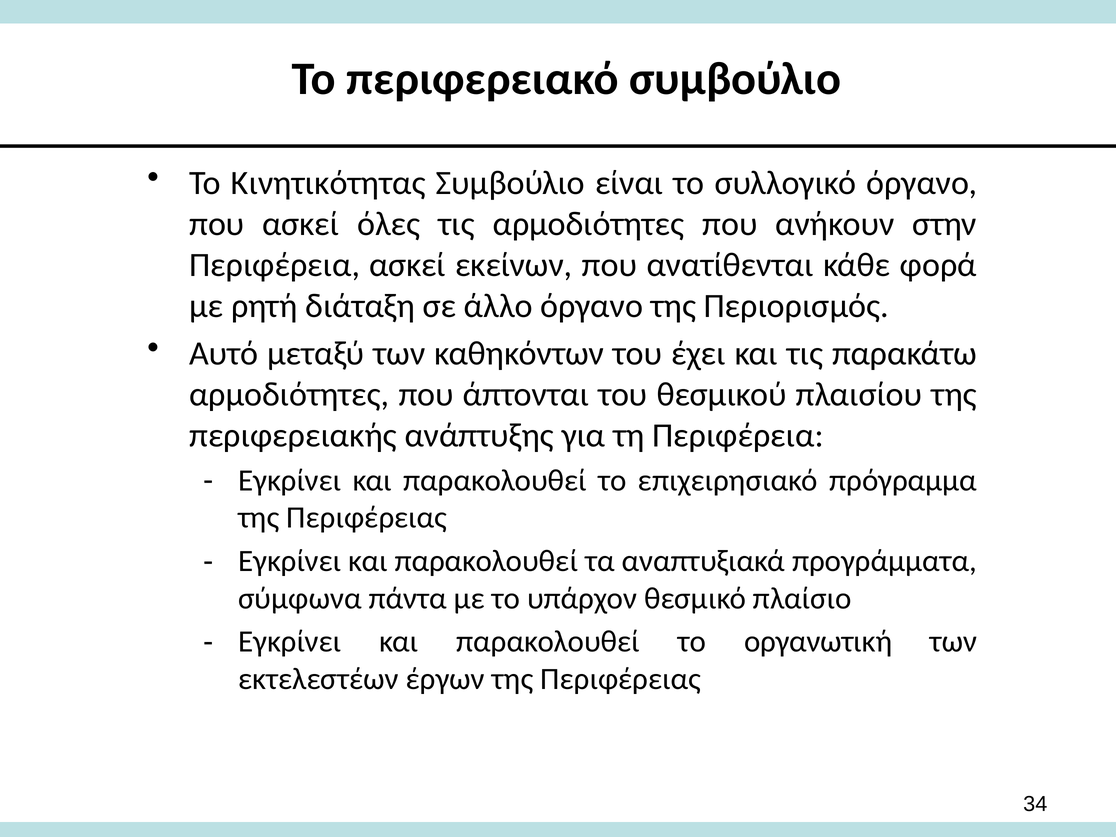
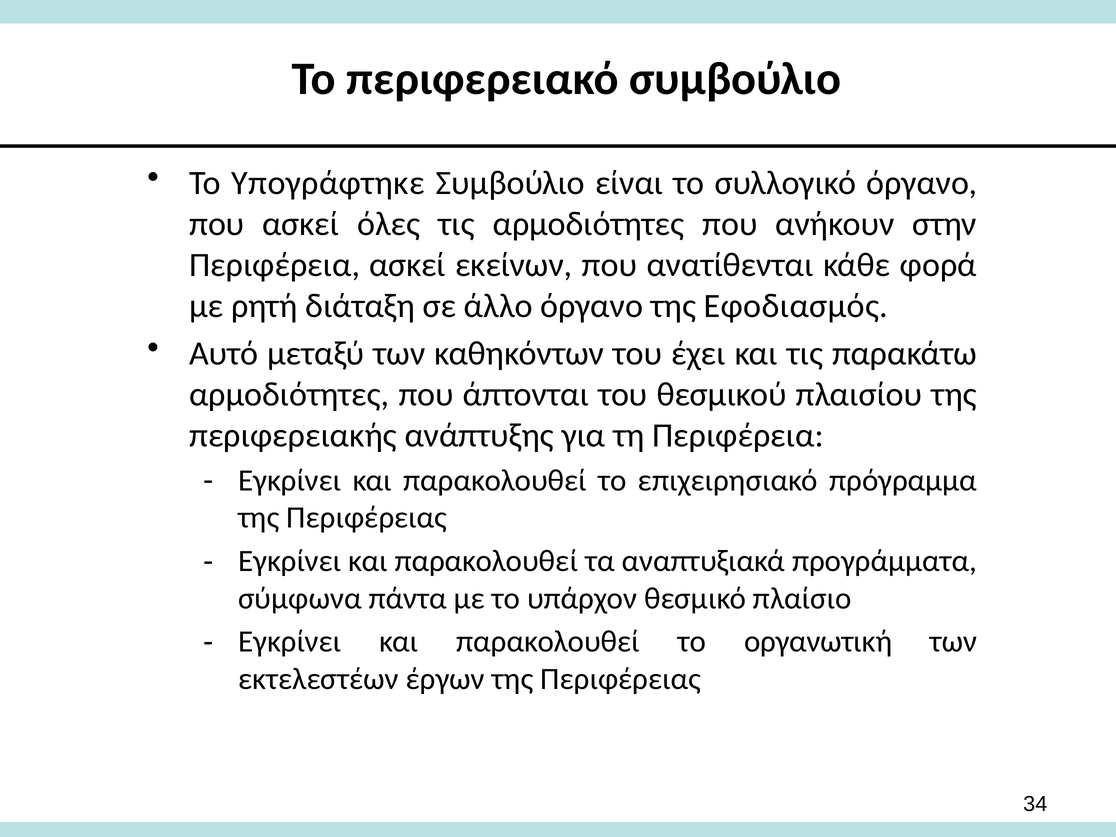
Κινητικότητας: Κινητικότητας -> Υπογράφτηκε
Περιορισμός: Περιορισμός -> Εφοδιασμός
